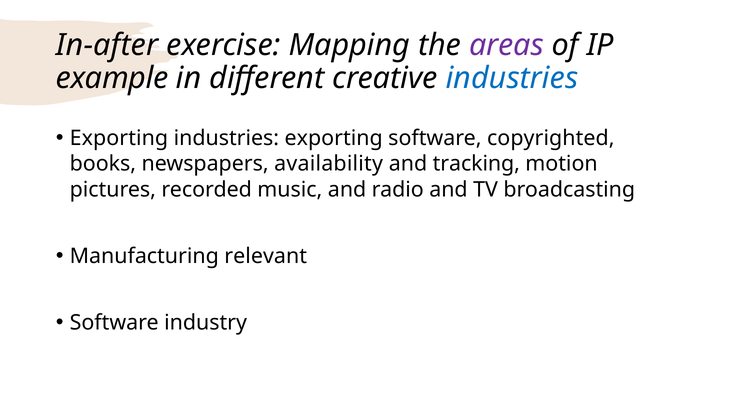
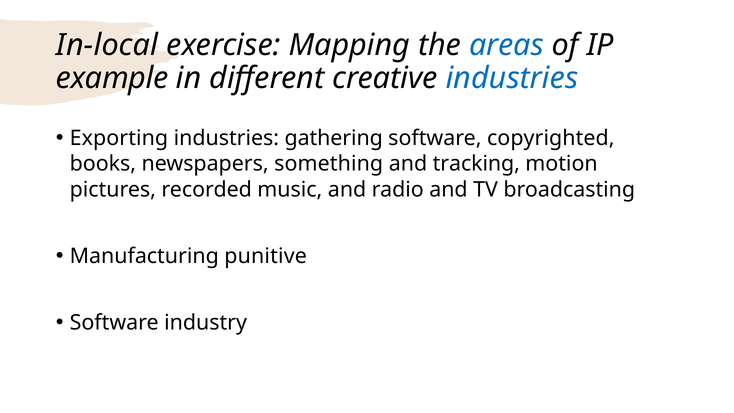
In-after: In-after -> In-local
areas colour: purple -> blue
industries exporting: exporting -> gathering
availability: availability -> something
relevant: relevant -> punitive
